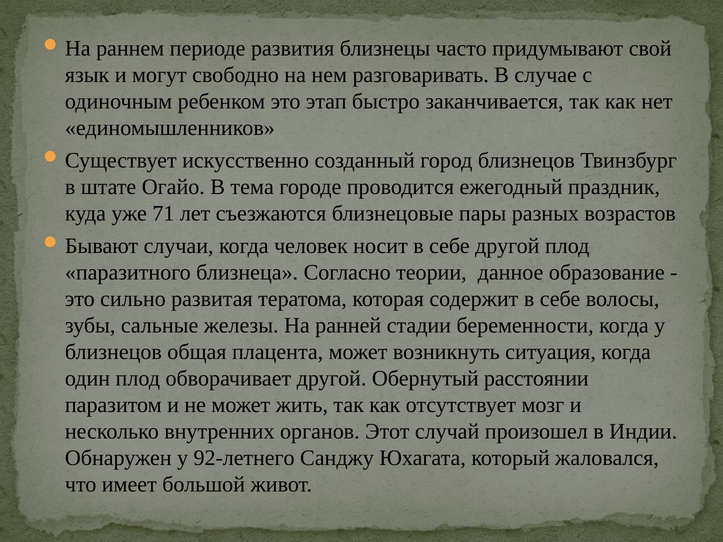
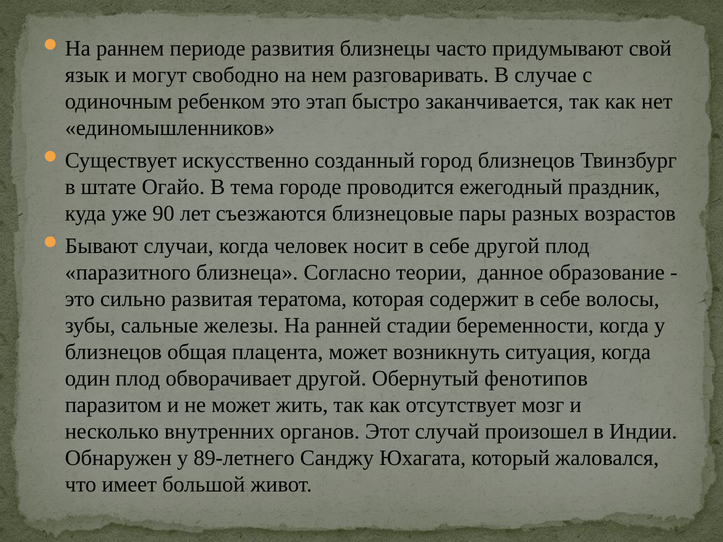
71: 71 -> 90
расстоянии: расстоянии -> фенотипов
92-летнего: 92-летнего -> 89-летнего
